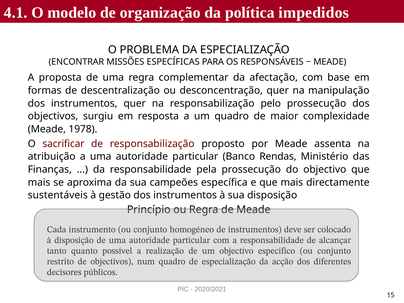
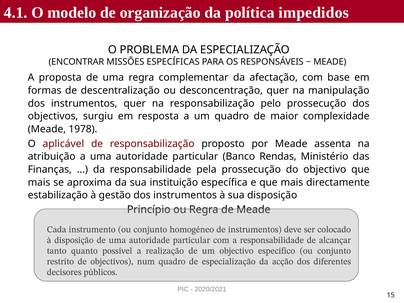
sacrificar: sacrificar -> aplicável
campeões: campeões -> instituição
sustentáveis: sustentáveis -> estabilização
